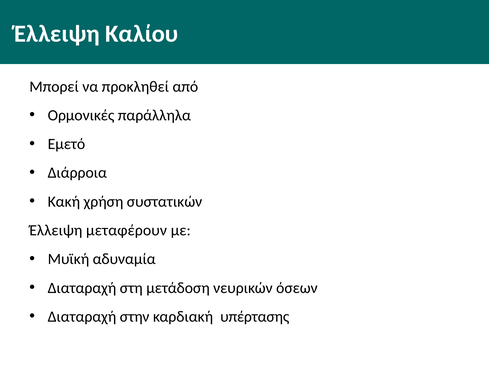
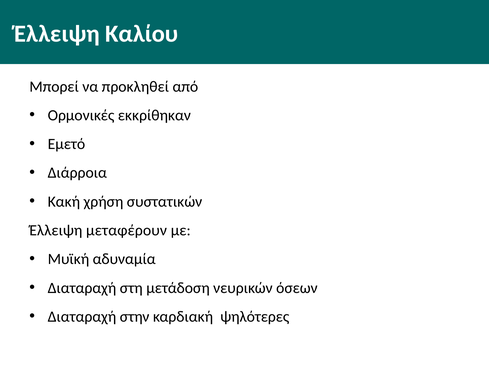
παράλληλα: παράλληλα -> εκκρίθηκαν
υπέρτασης: υπέρτασης -> ψηλότερες
